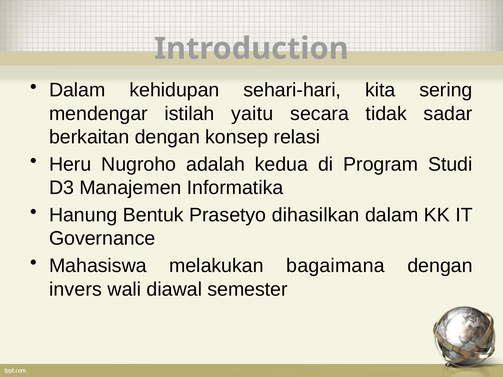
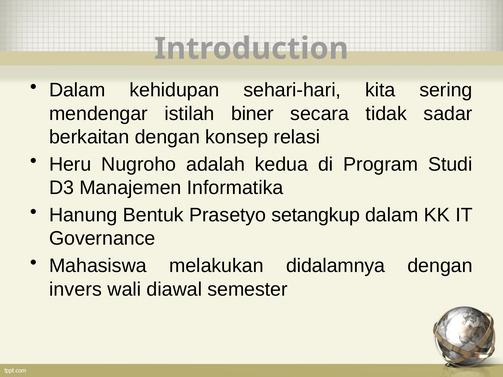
yaitu: yaitu -> biner
dihasilkan: dihasilkan -> setangkup
bagaimana: bagaimana -> didalamnya
